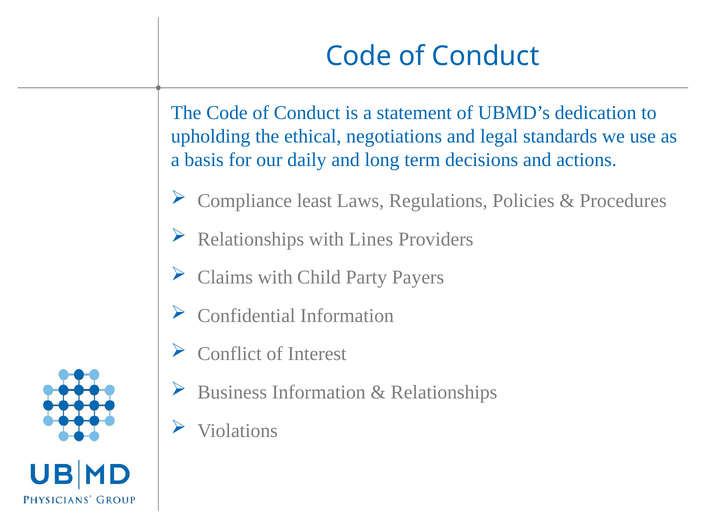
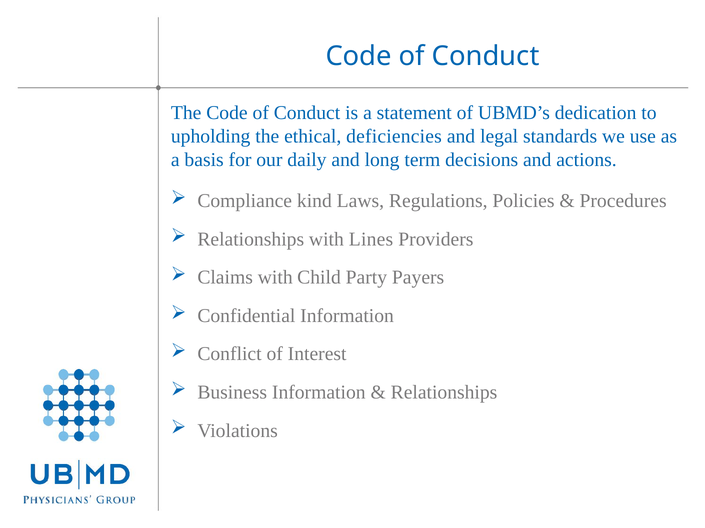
negotiations: negotiations -> deficiencies
least: least -> kind
